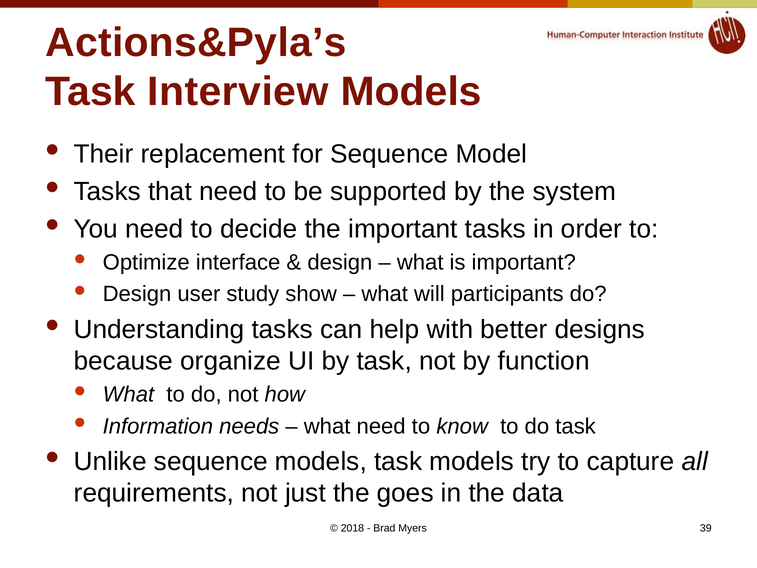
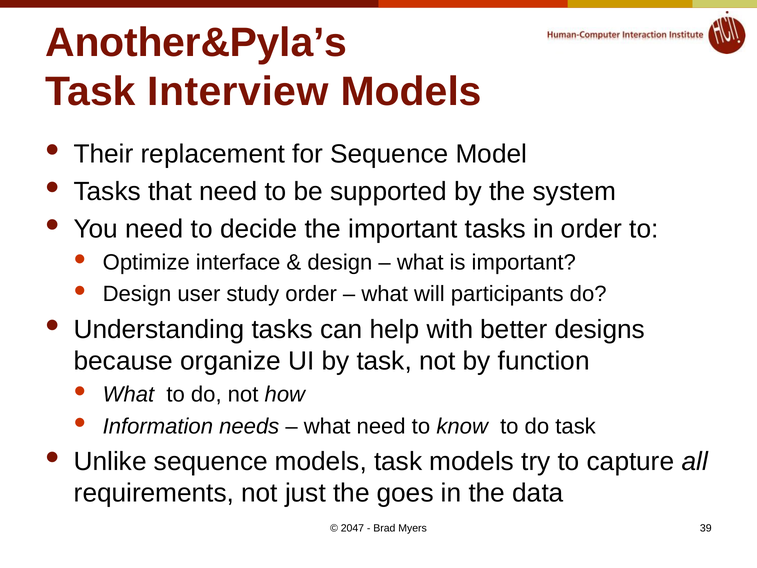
Actions&Pyla’s: Actions&Pyla’s -> Another&Pyla’s
study show: show -> order
2018: 2018 -> 2047
